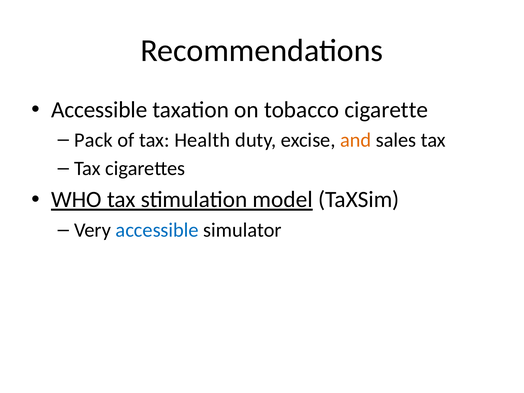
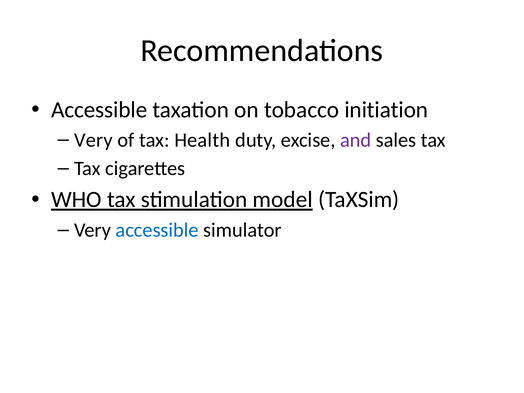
cigarette: cigarette -> initiation
Pack at (93, 140): Pack -> Very
and colour: orange -> purple
